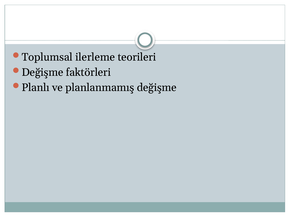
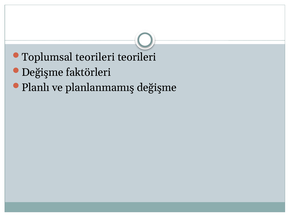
Toplumsal ilerleme: ilerleme -> teorileri
